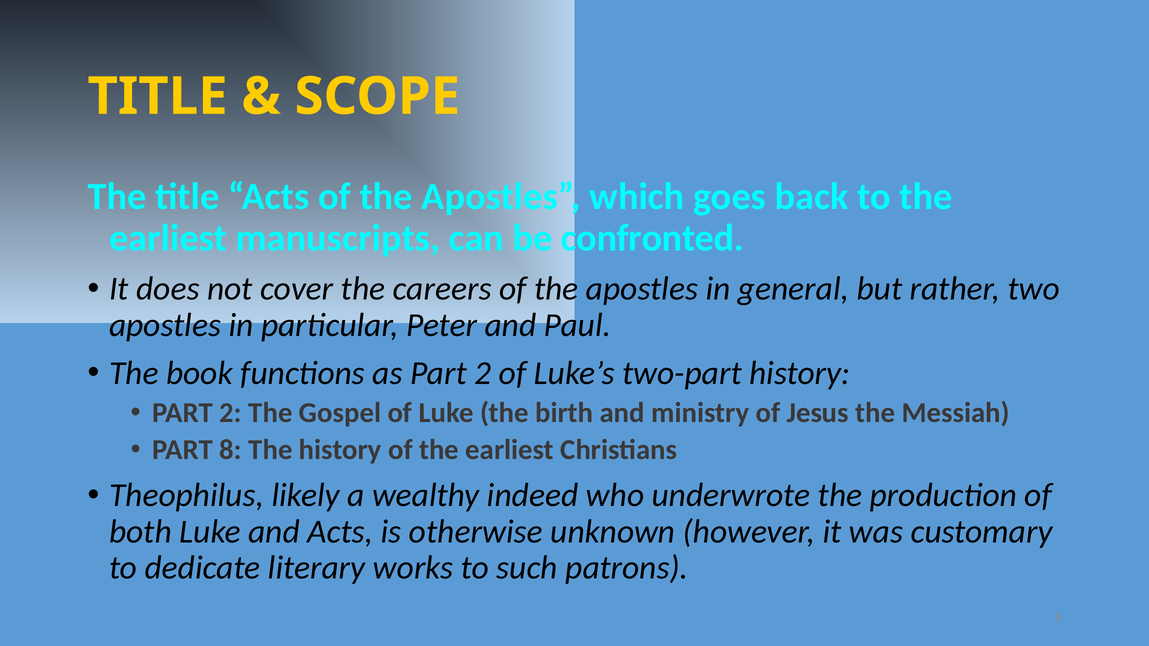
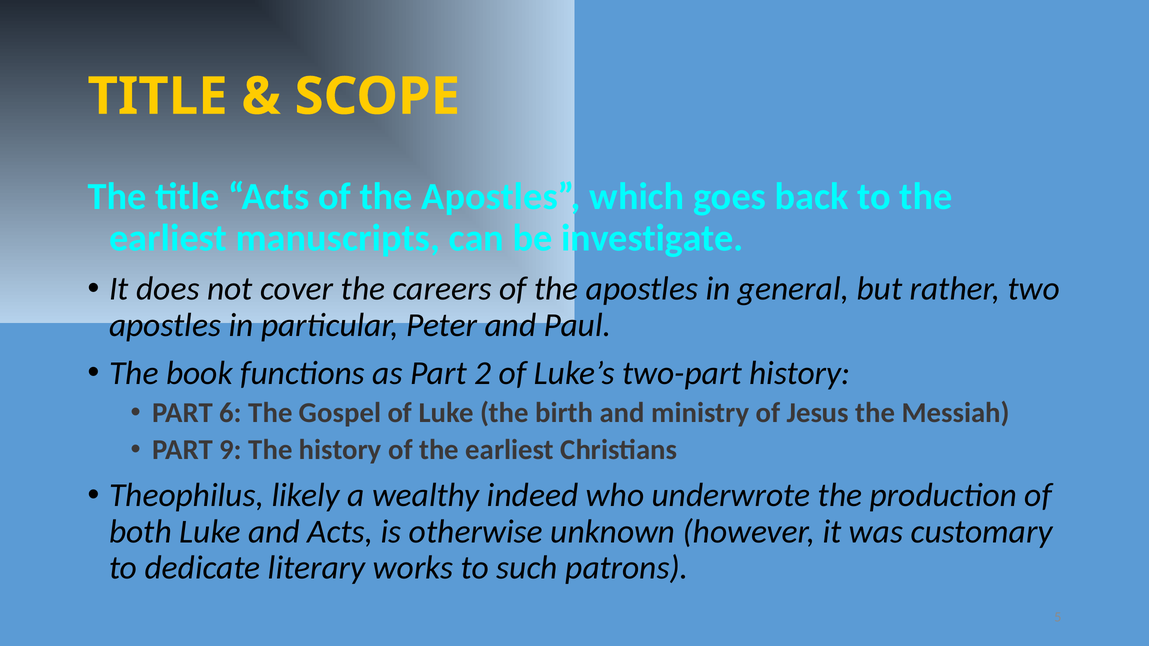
confronted: confronted -> investigate
2 at (231, 413): 2 -> 6
8: 8 -> 9
